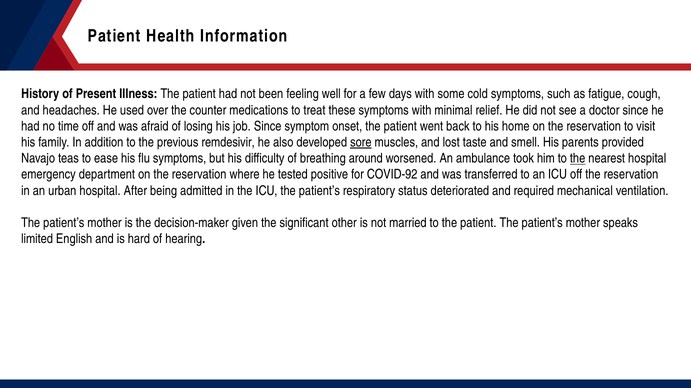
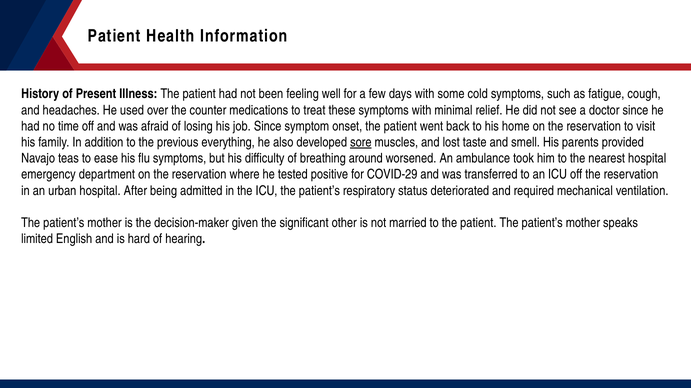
remdesivir: remdesivir -> everything
the at (578, 159) underline: present -> none
COVID-92: COVID-92 -> COVID-29
